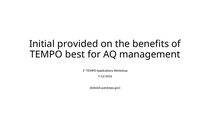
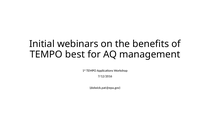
provided: provided -> webinars
